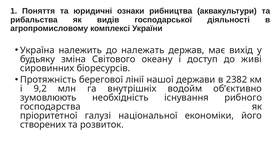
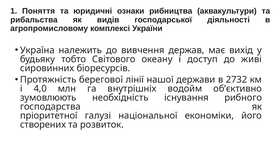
належать: належать -> вивчення
зміна: зміна -> тобто
2382: 2382 -> 2732
9,2: 9,2 -> 4,0
